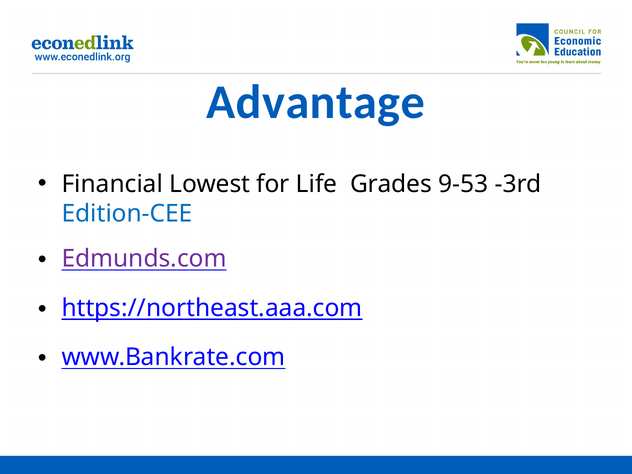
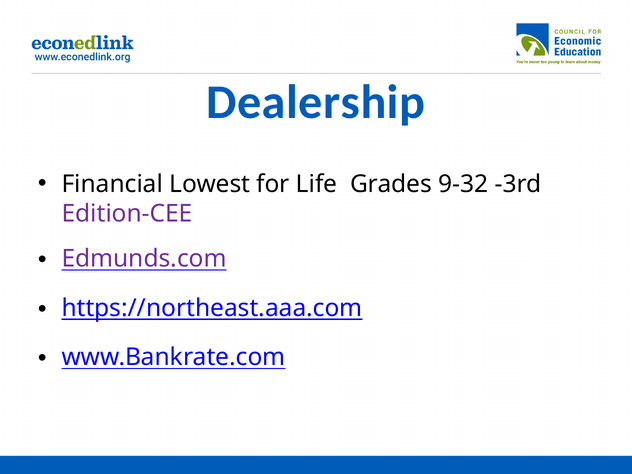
Advantage: Advantage -> Dealership
9-53: 9-53 -> 9-32
Edition-CEE colour: blue -> purple
